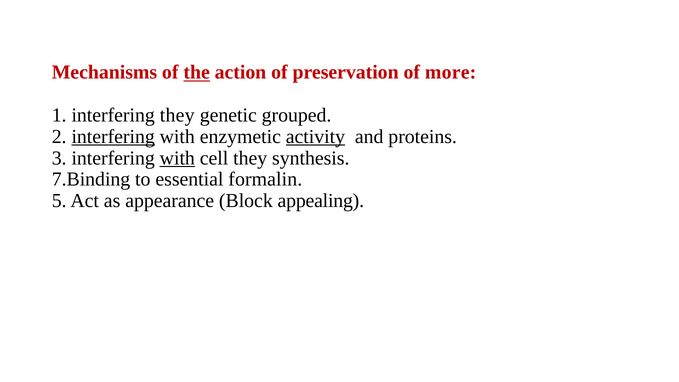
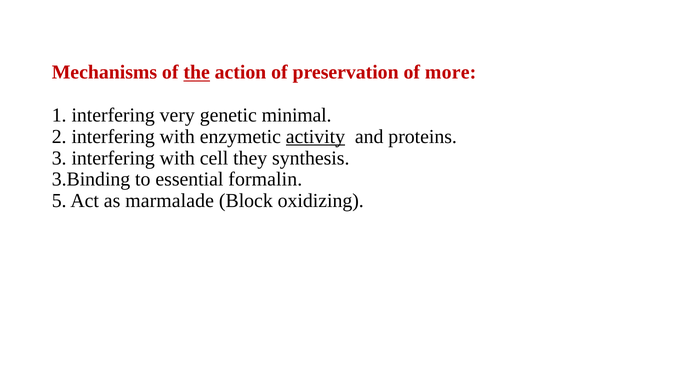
interfering they: they -> very
grouped: grouped -> minimal
interfering at (113, 137) underline: present -> none
with at (177, 158) underline: present -> none
7.Binding: 7.Binding -> 3.Binding
appearance: appearance -> marmalade
appealing: appealing -> oxidizing
